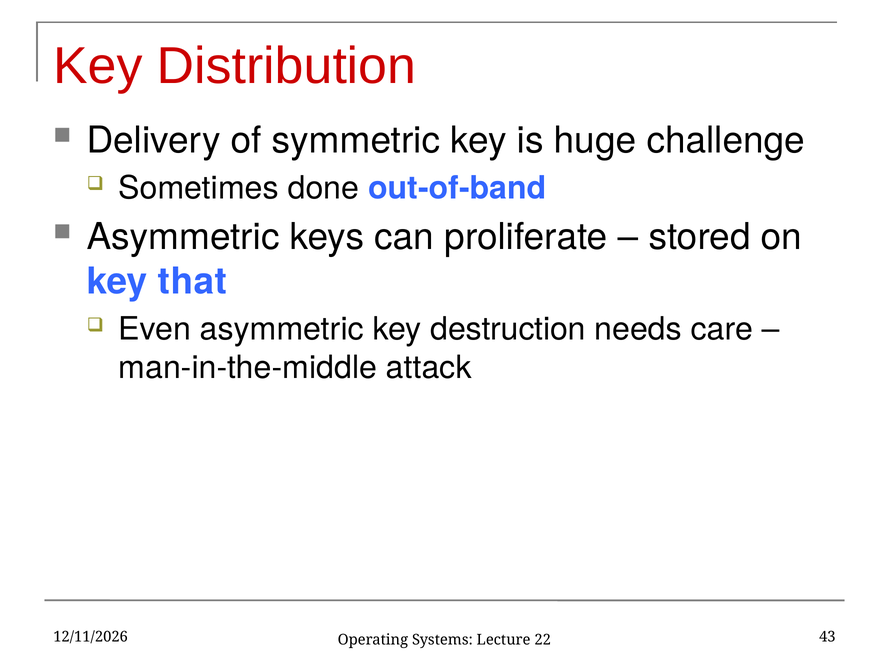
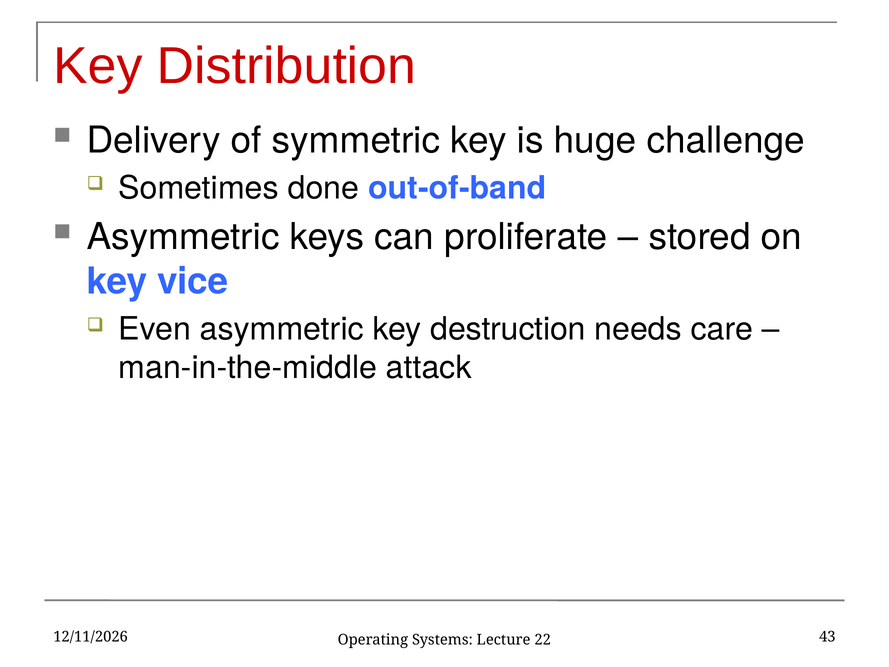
that: that -> vice
